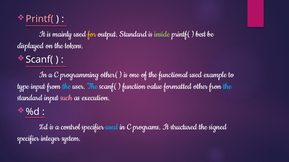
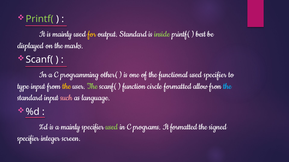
Printf( at (40, 19) colour: pink -> light green
tokens: tokens -> marks
used example: example -> specifier
the at (67, 86) colour: light blue -> yellow
The at (92, 86) colour: light blue -> light green
value: value -> circle
other: other -> allow
execution: execution -> language
a control: control -> mainly
used at (112, 127) colour: light blue -> light green
It structured: structured -> formatted
system: system -> screen
